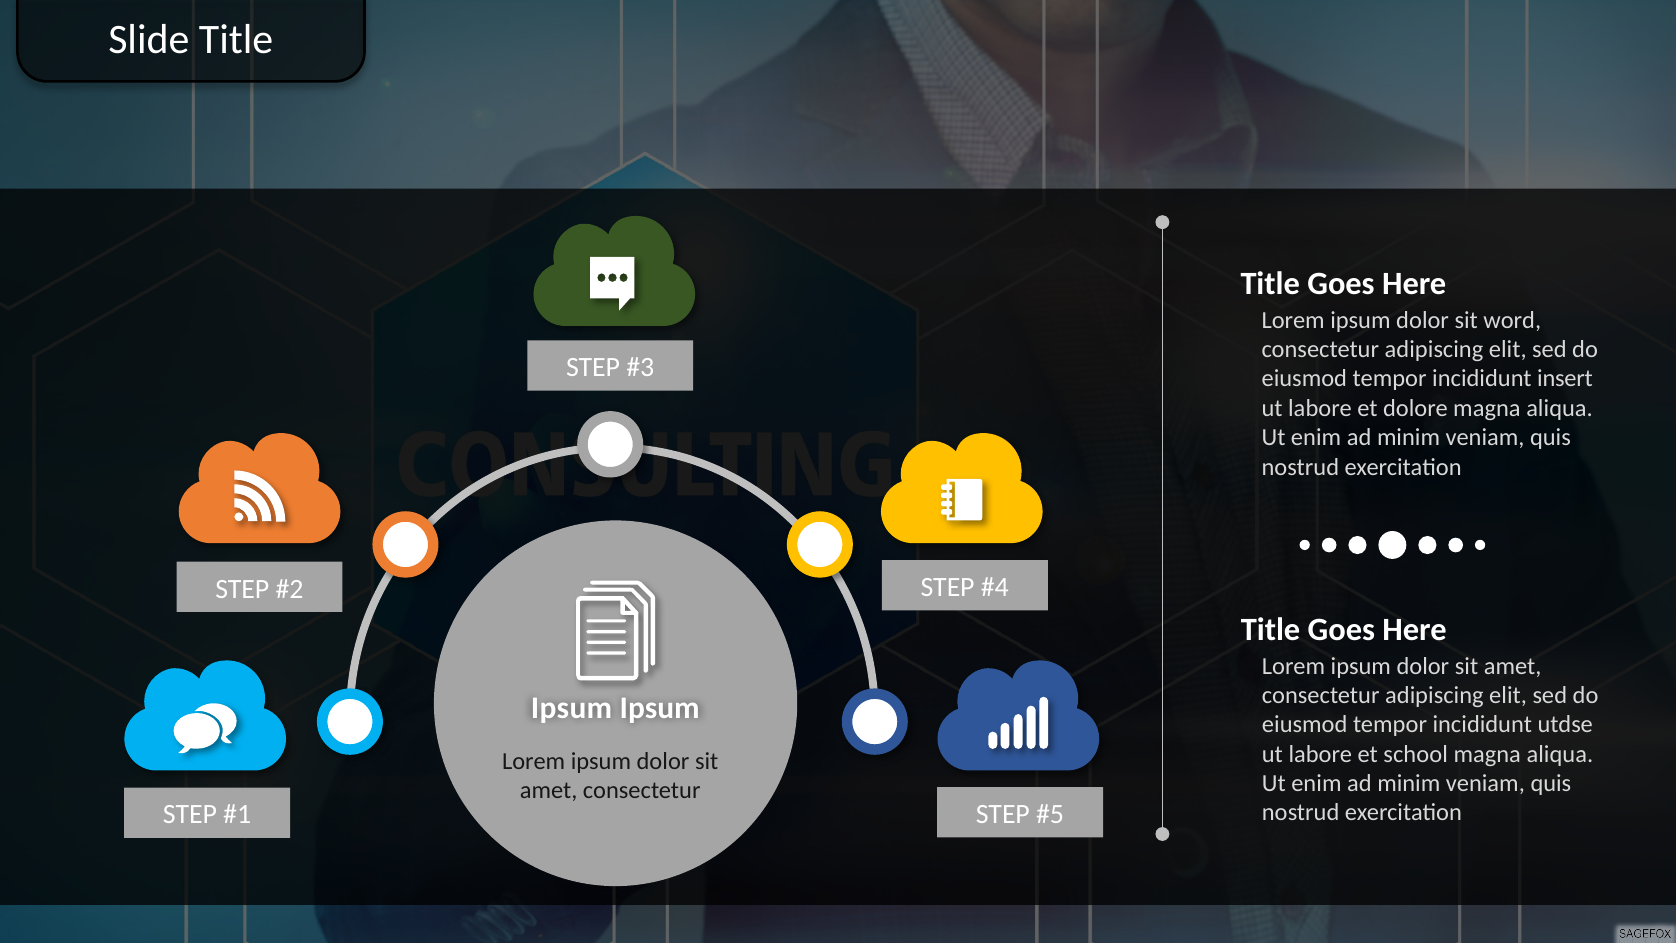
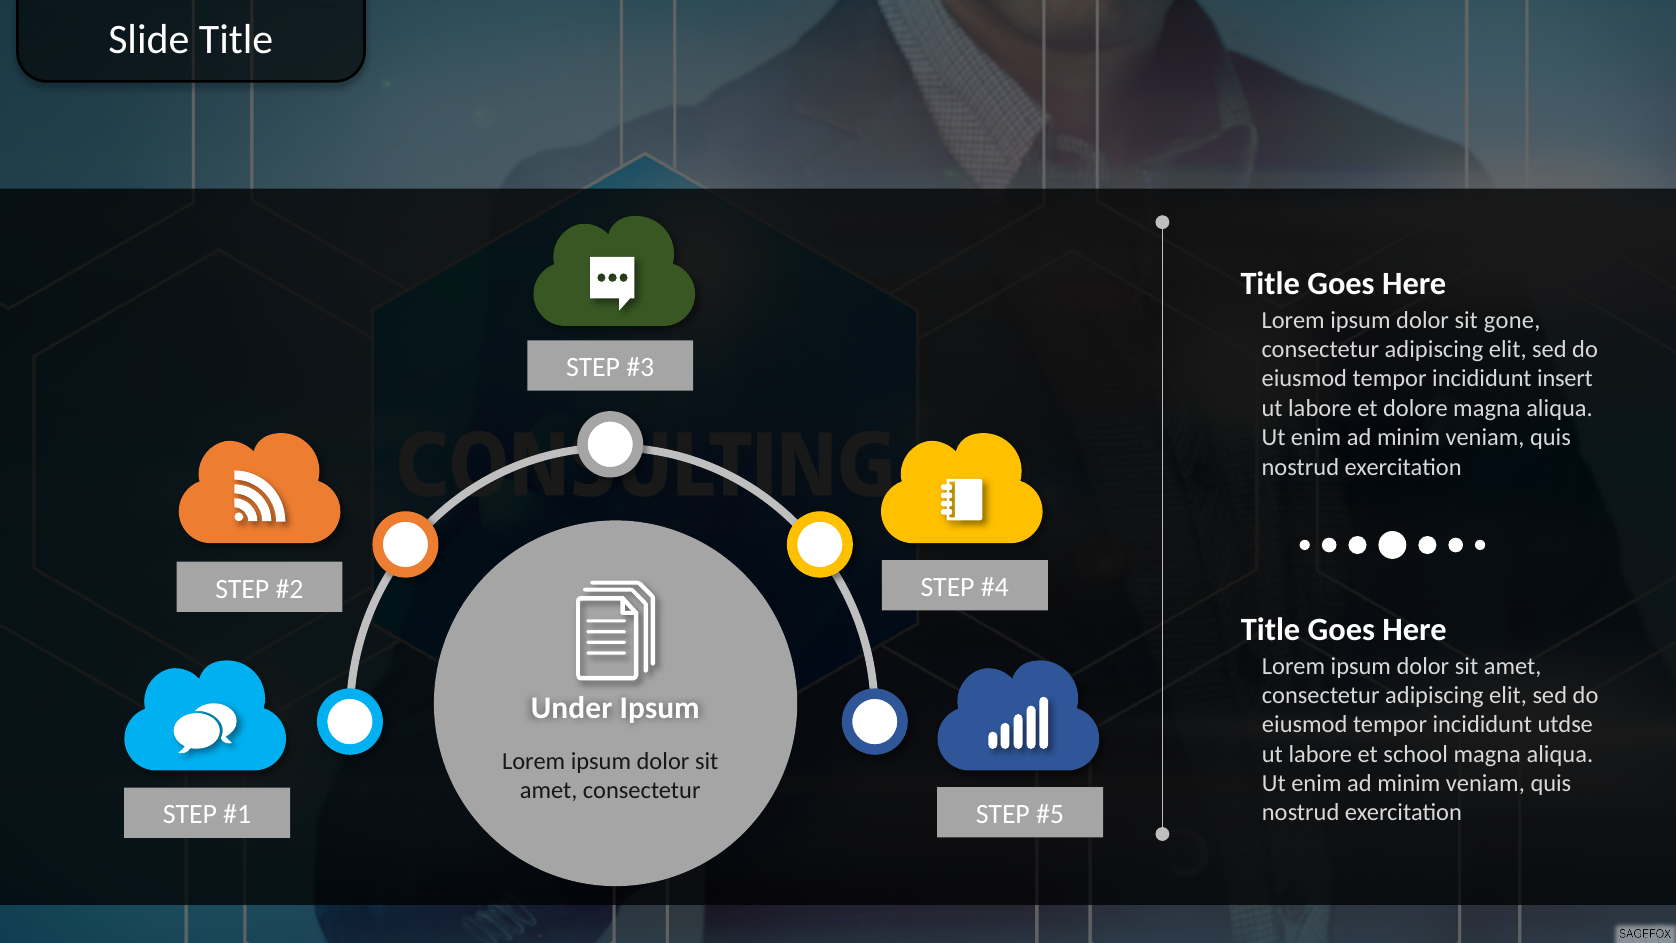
word: word -> gone
Ipsum at (572, 707): Ipsum -> Under
